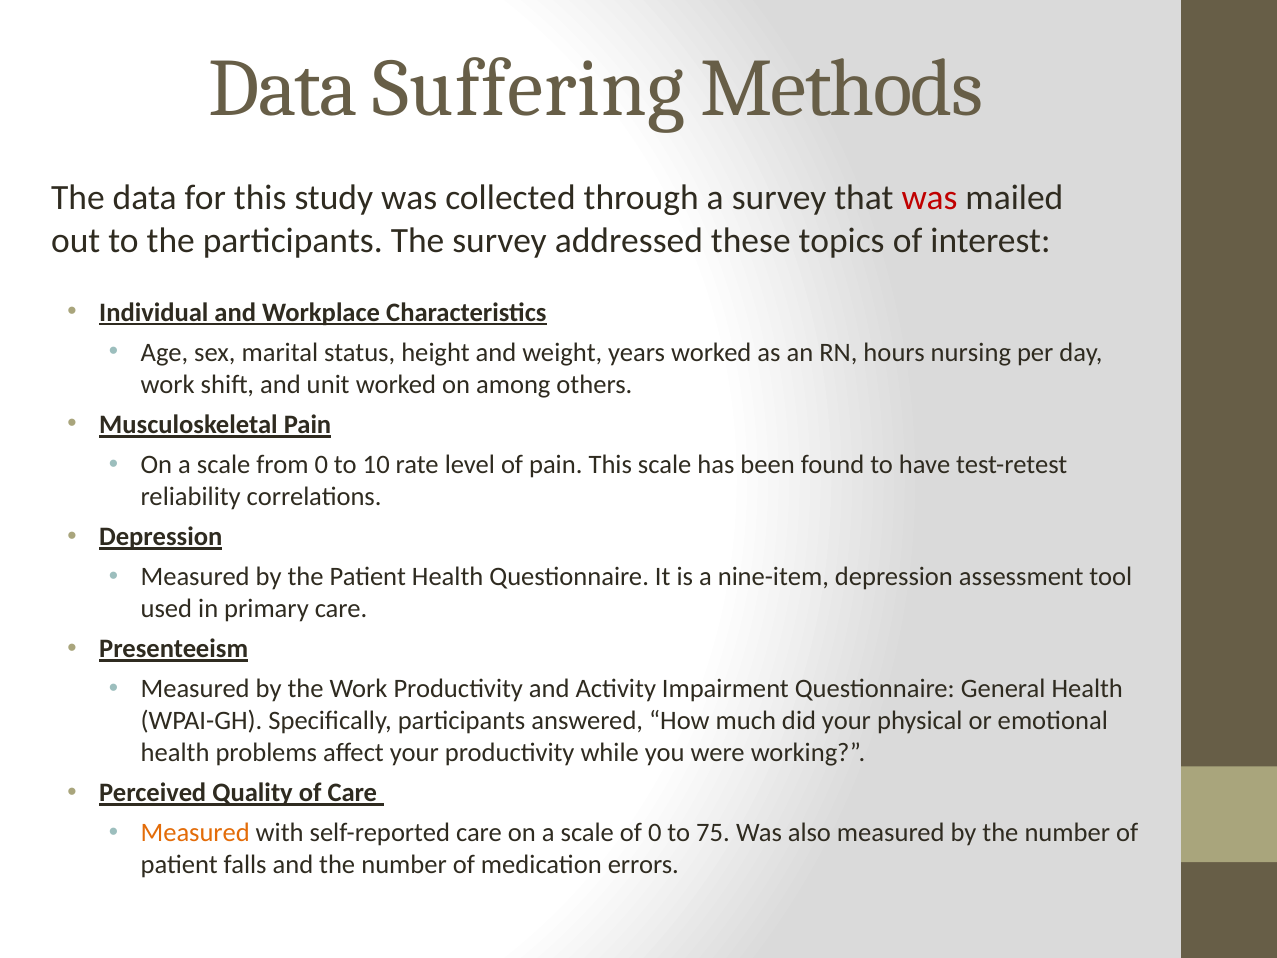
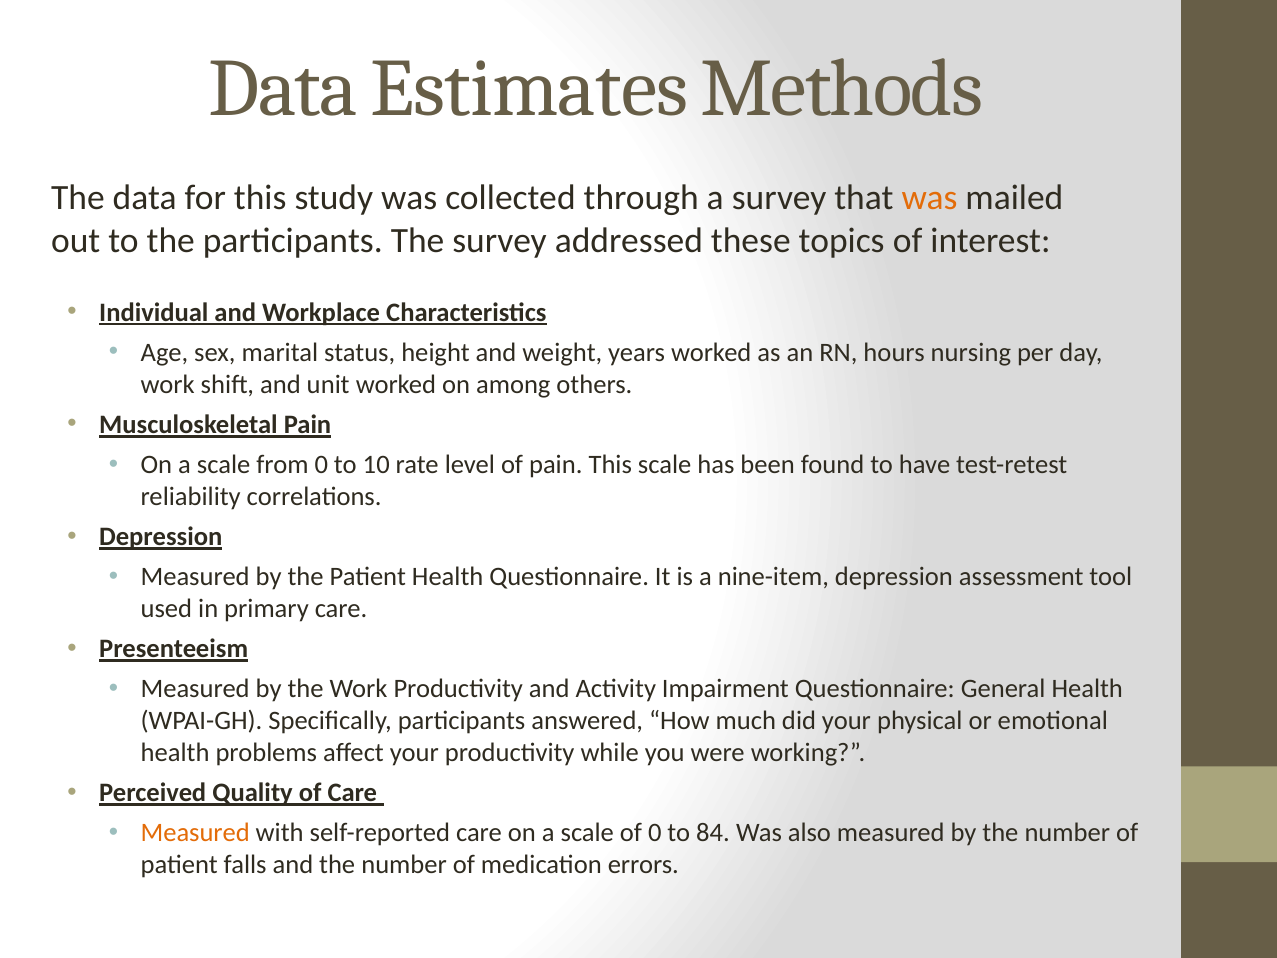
Suffering: Suffering -> Estimates
was at (929, 198) colour: red -> orange
75: 75 -> 84
